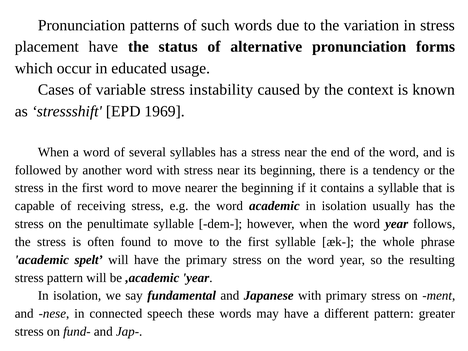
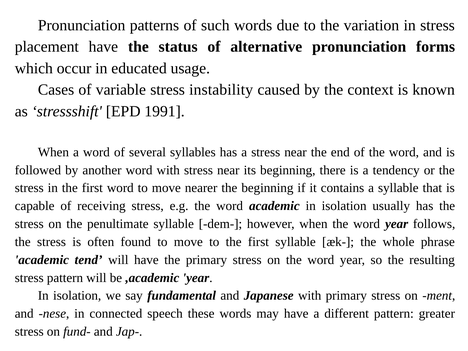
1969: 1969 -> 1991
spelt: spelt -> tend
